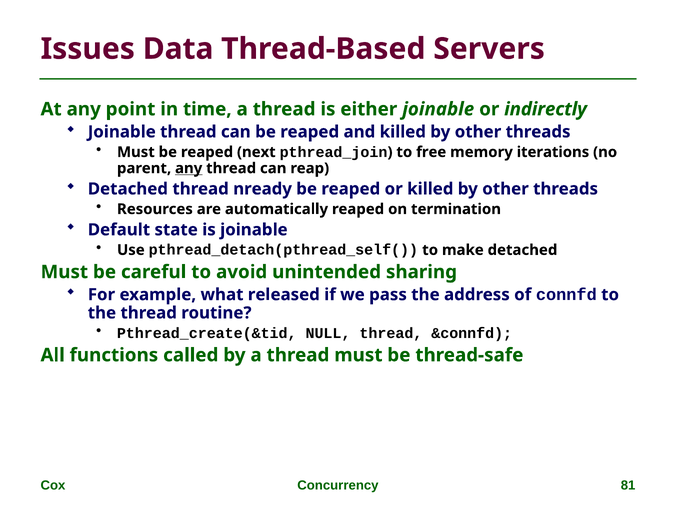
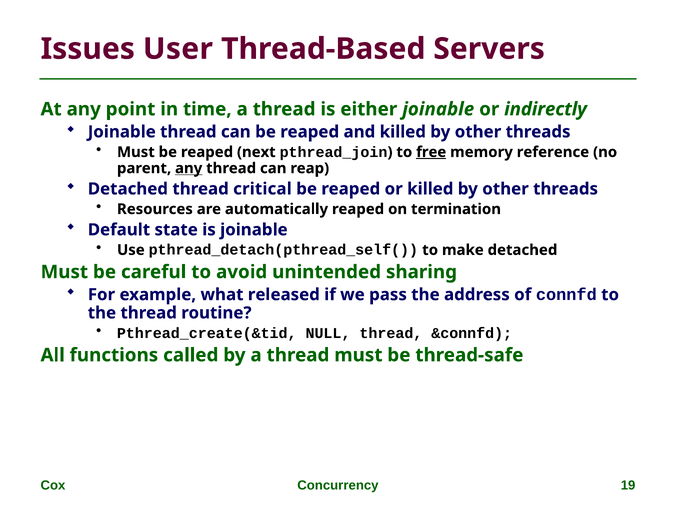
Data: Data -> User
free underline: none -> present
iterations: iterations -> reference
nready: nready -> critical
81: 81 -> 19
